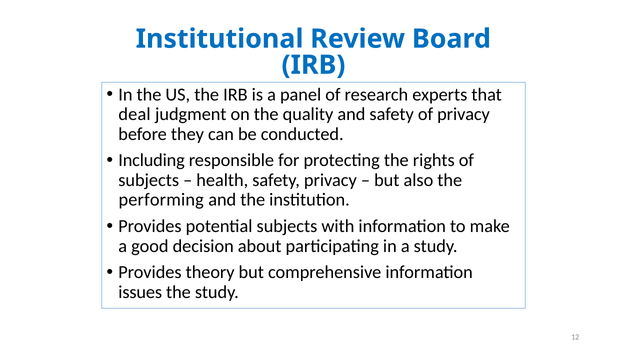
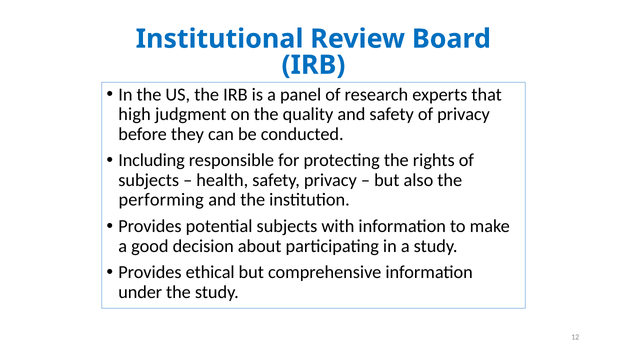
deal: deal -> high
theory: theory -> ethical
issues: issues -> under
